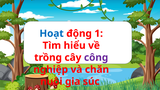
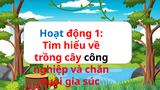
công colour: purple -> black
